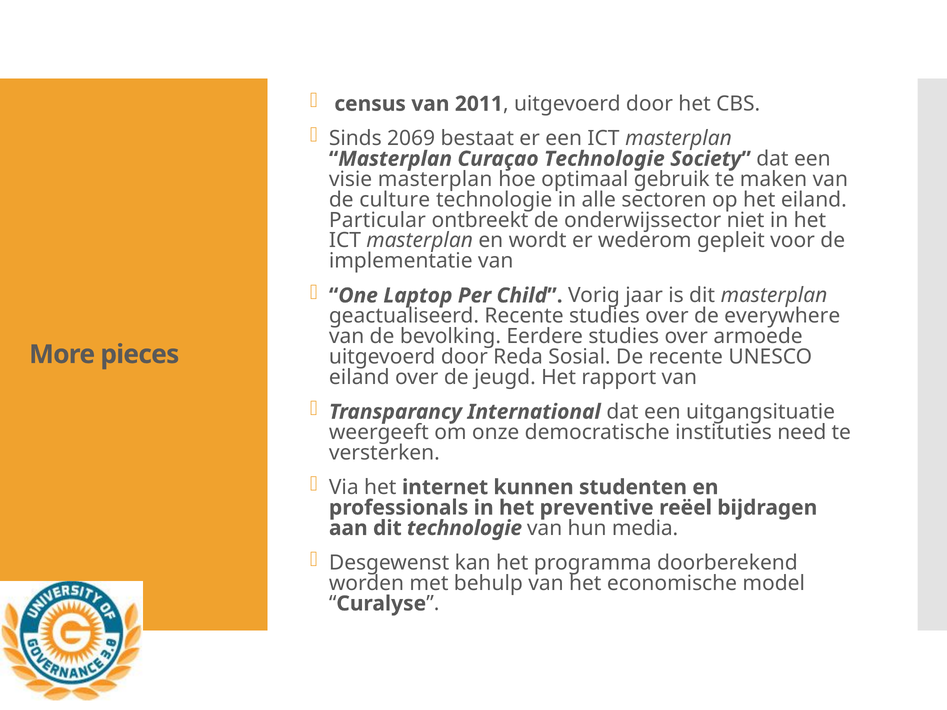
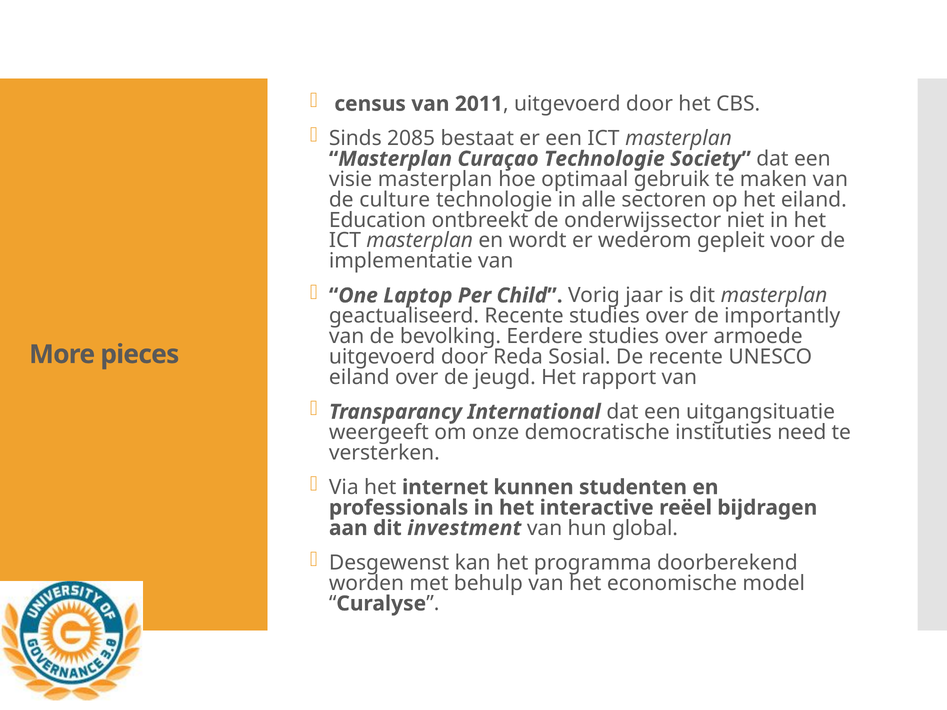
2069: 2069 -> 2085
Particular: Particular -> Education
everywhere: everywhere -> importantly
preventive: preventive -> interactive
dit technologie: technologie -> investment
media: media -> global
